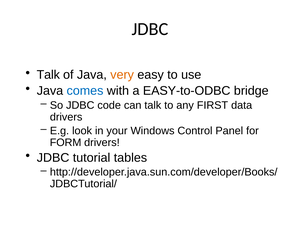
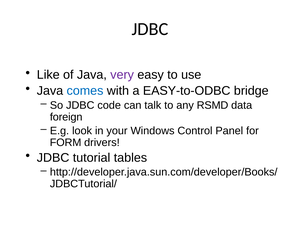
Talk at (48, 75): Talk -> Like
very colour: orange -> purple
FIRST: FIRST -> RSMD
drivers at (66, 117): drivers -> foreign
